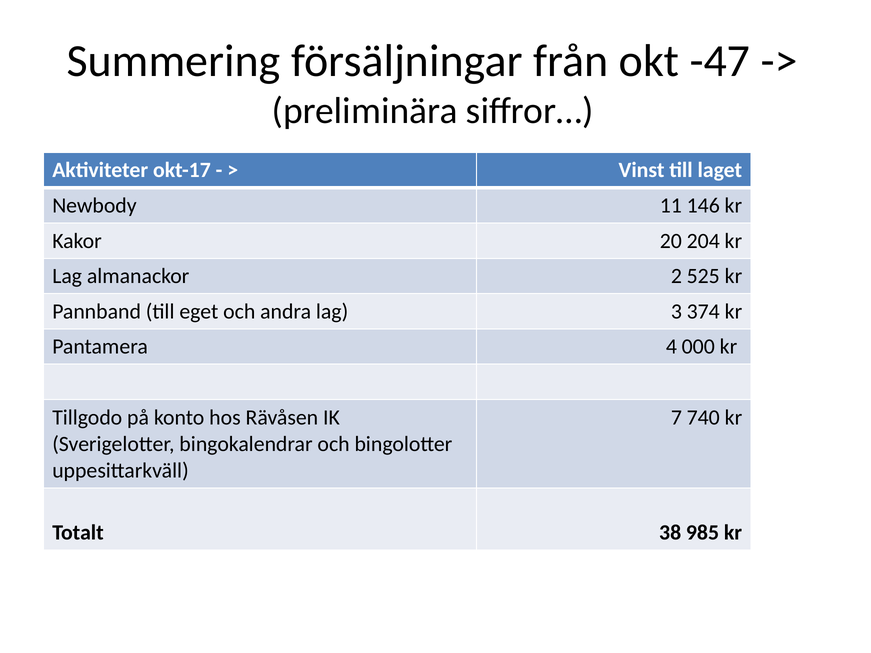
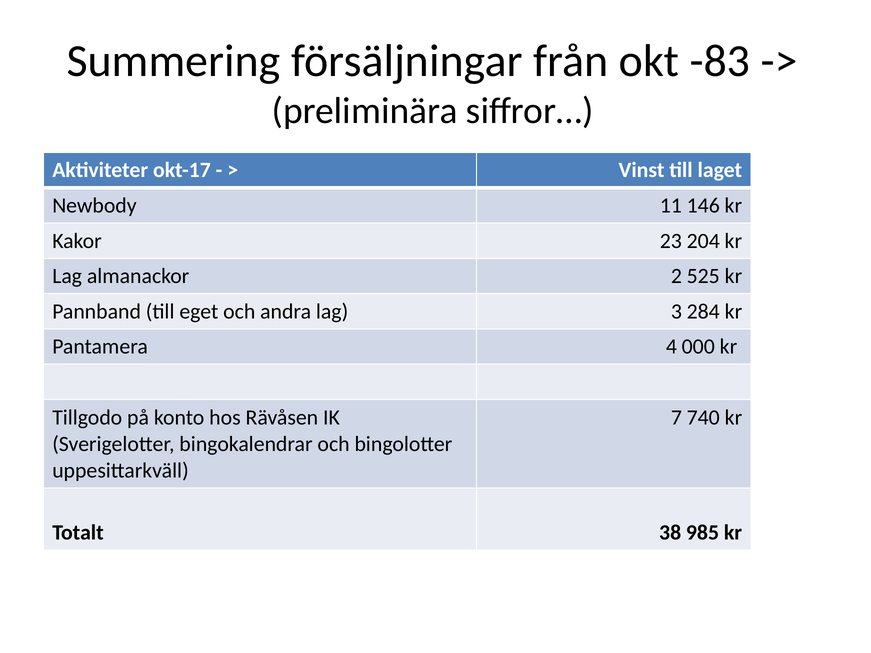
-47: -47 -> -83
20: 20 -> 23
374: 374 -> 284
